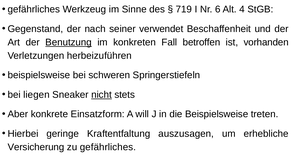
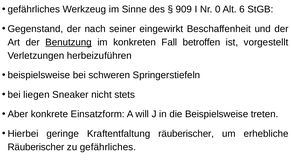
719: 719 -> 909
6: 6 -> 0
4: 4 -> 6
verwendet: verwendet -> eingewirkt
vorhanden: vorhanden -> vorgestellt
nicht underline: present -> none
Kraftentfaltung auszusagen: auszusagen -> räuberischer
Versicherung at (36, 147): Versicherung -> Räuberischer
